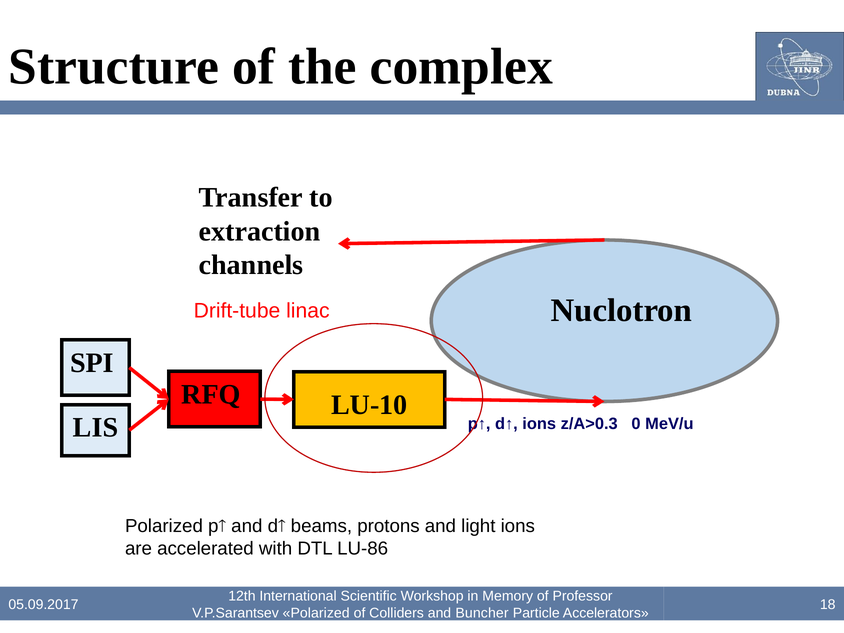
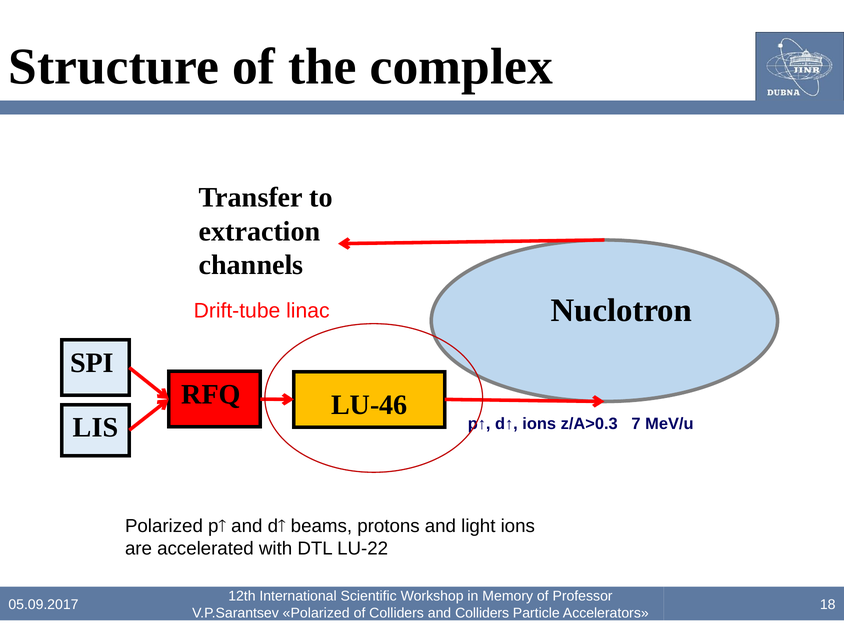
LU-10: LU-10 -> LU-46
0: 0 -> 7
LU-86: LU-86 -> LU-22
and Buncher: Buncher -> Colliders
